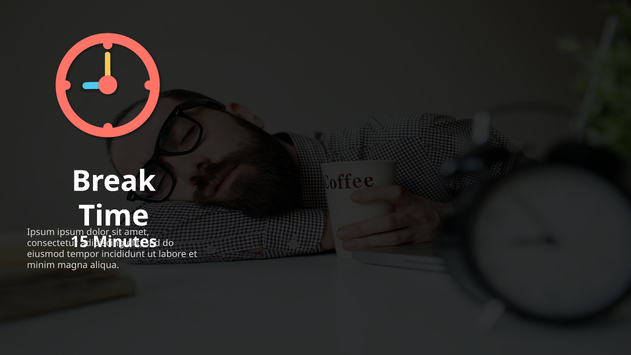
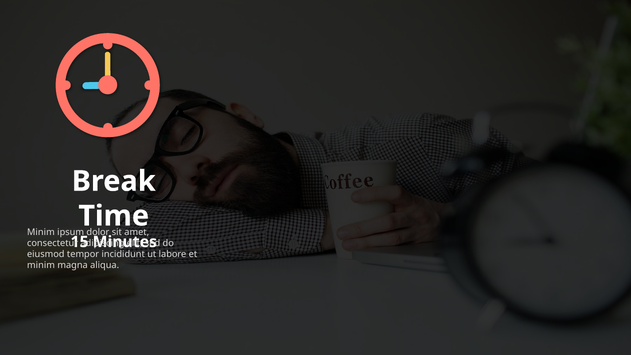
Ipsum at (41, 232): Ipsum -> Minim
